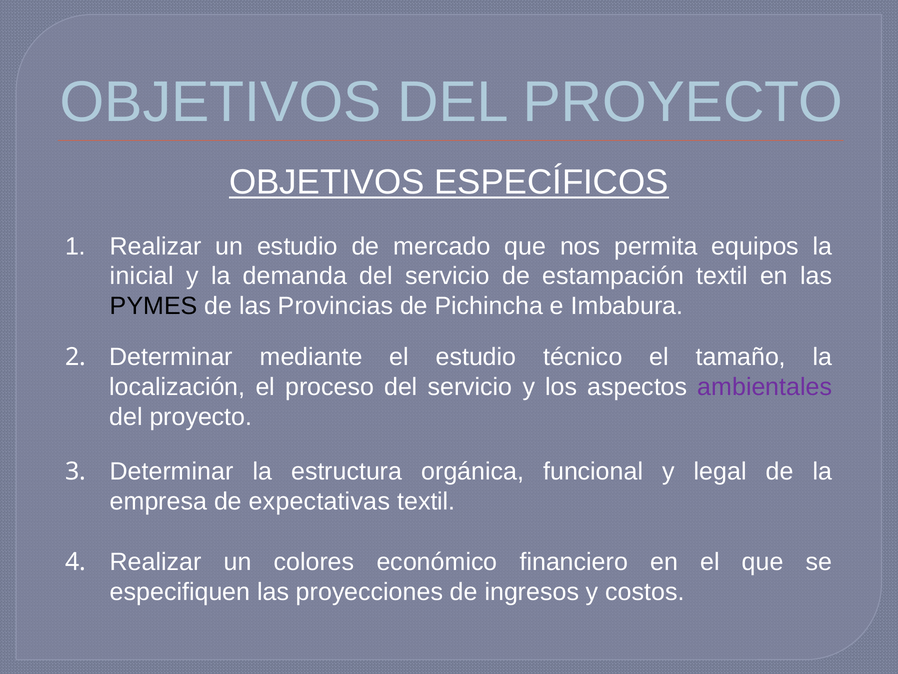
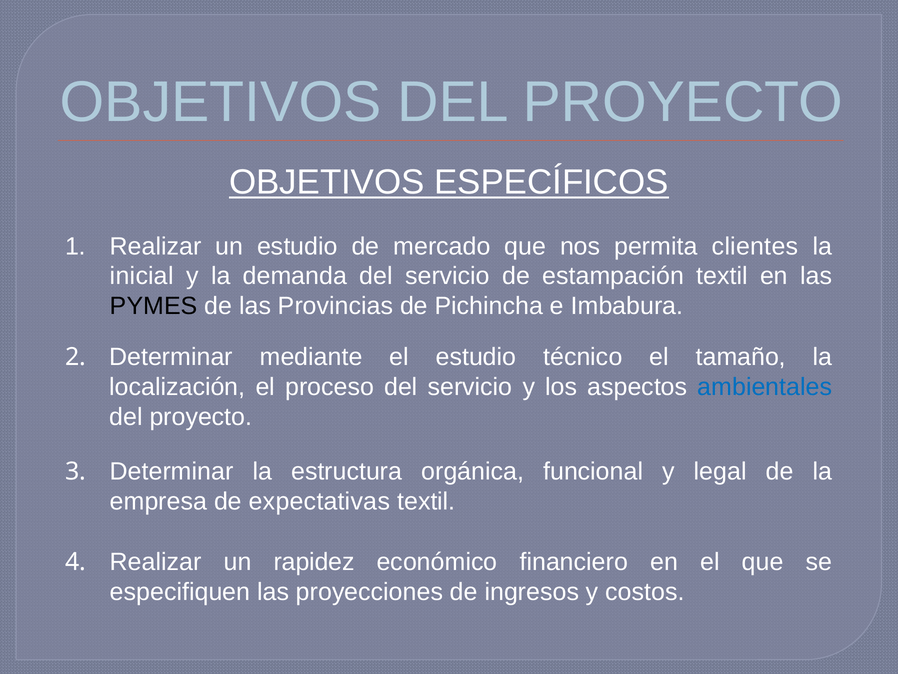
equipos: equipos -> clientes
ambientales colour: purple -> blue
colores: colores -> rapidez
